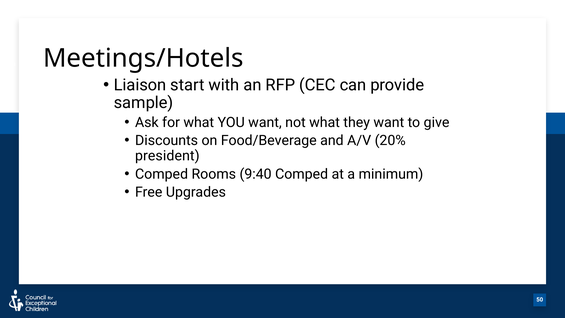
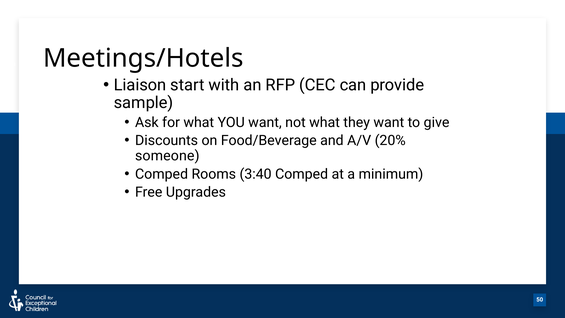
president: president -> someone
9:40: 9:40 -> 3:40
